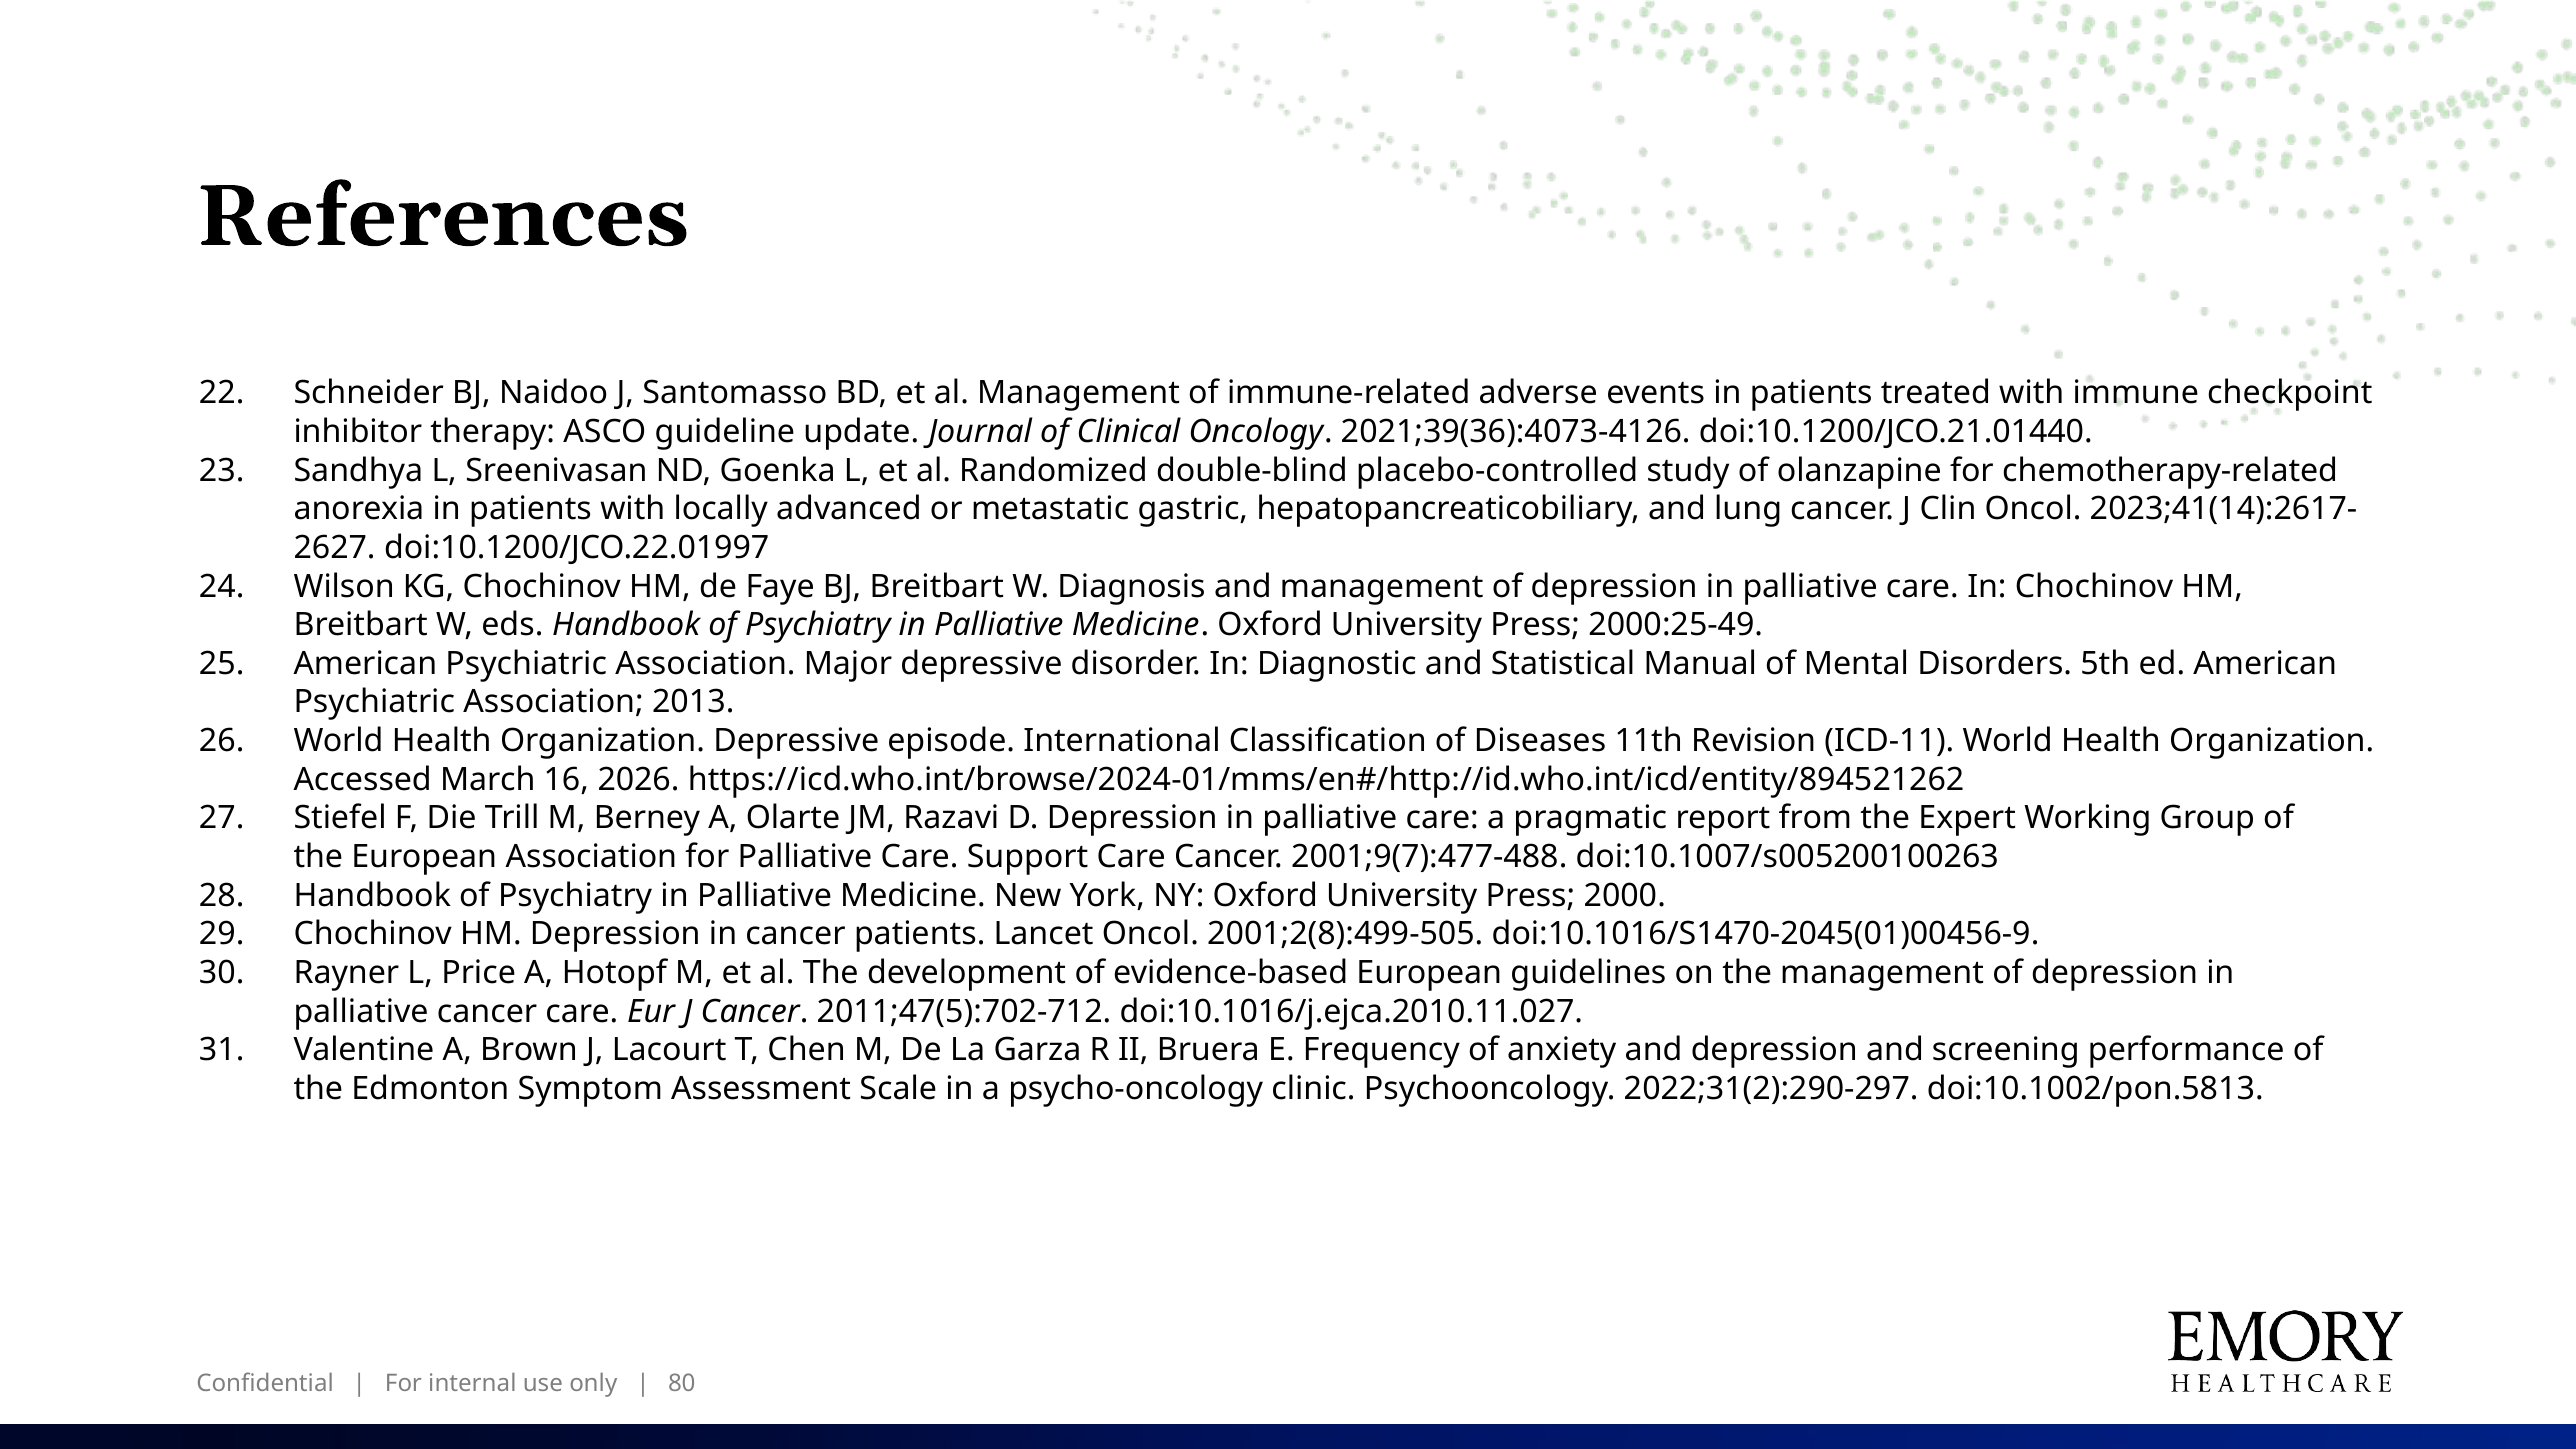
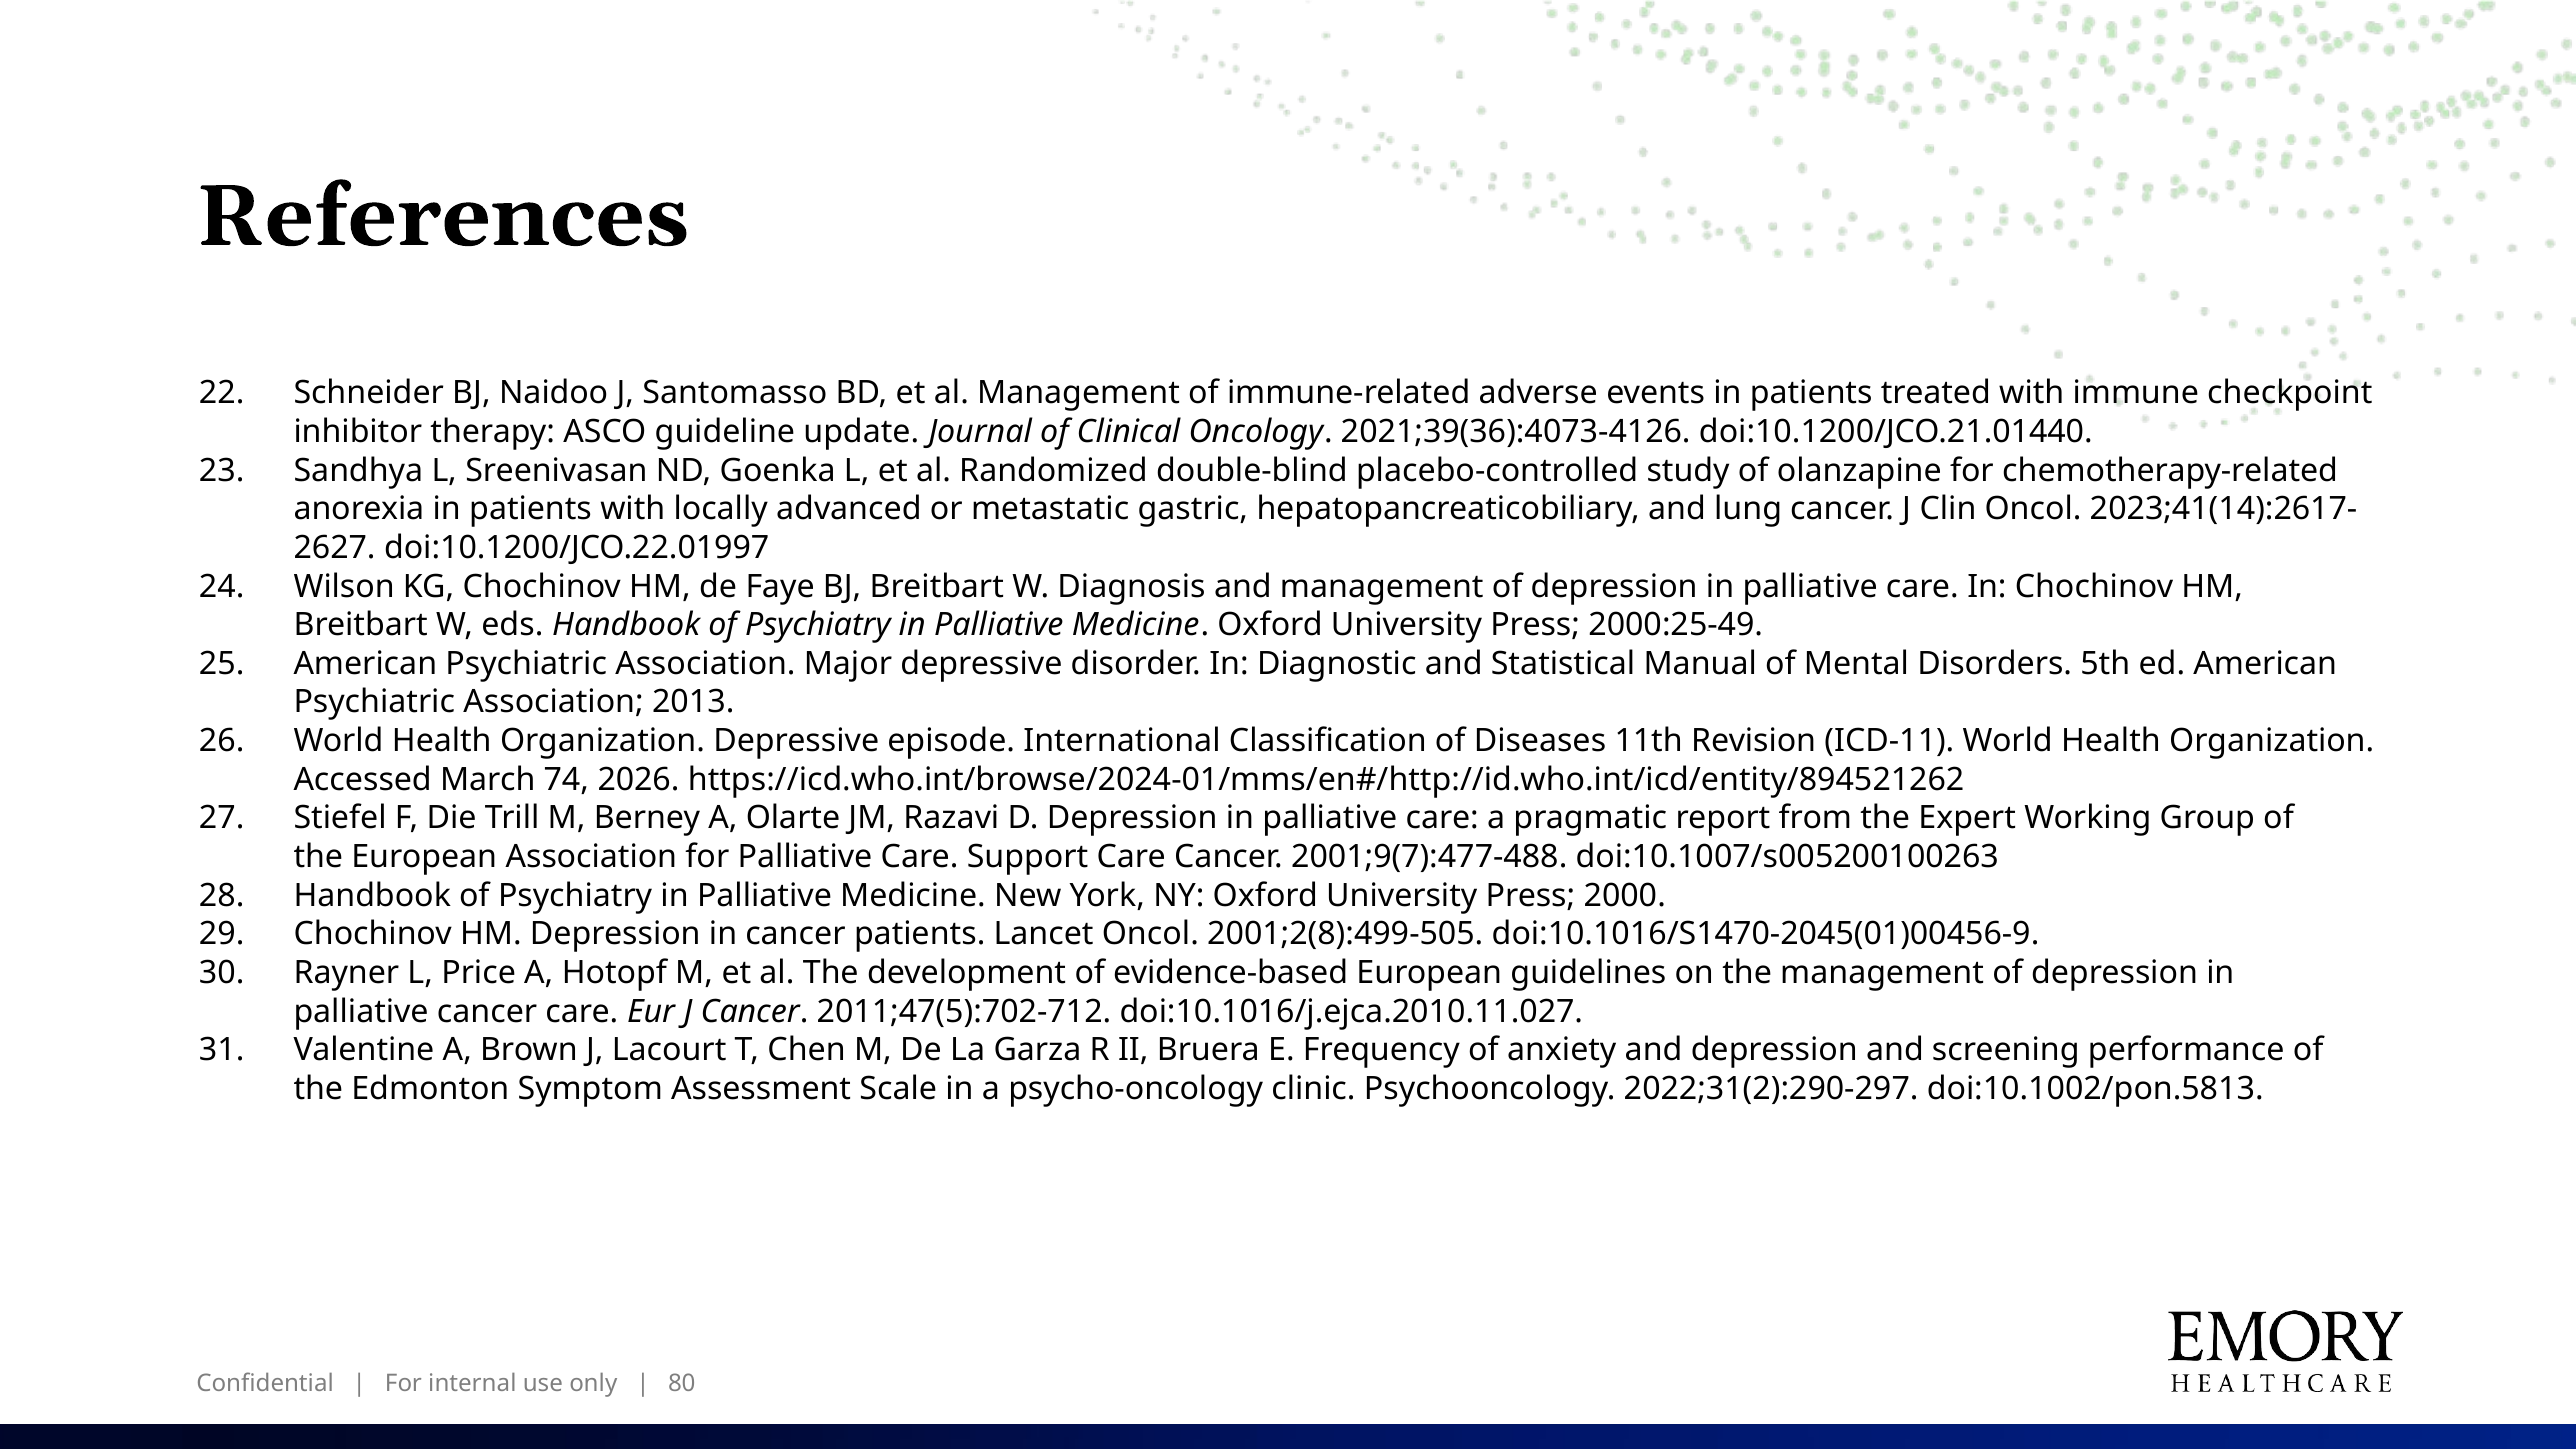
16: 16 -> 74
